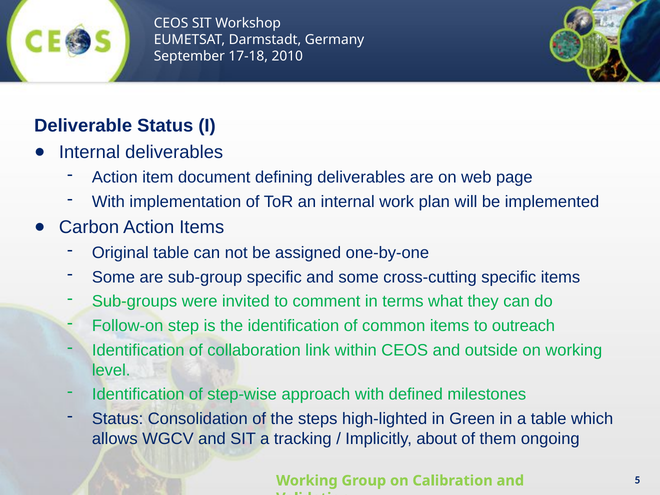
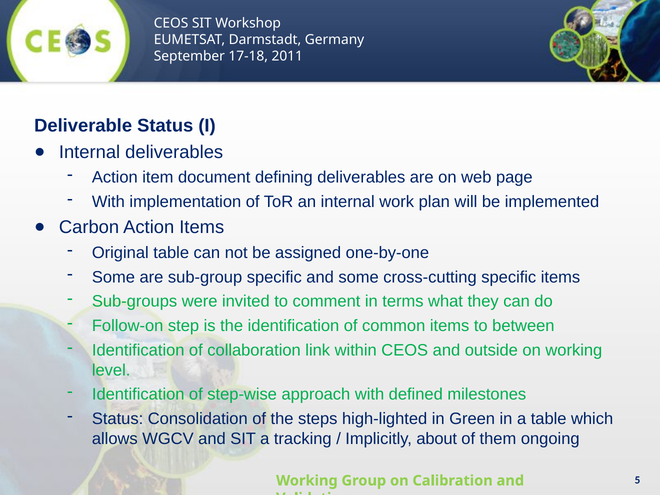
2010: 2010 -> 2011
outreach: outreach -> between
